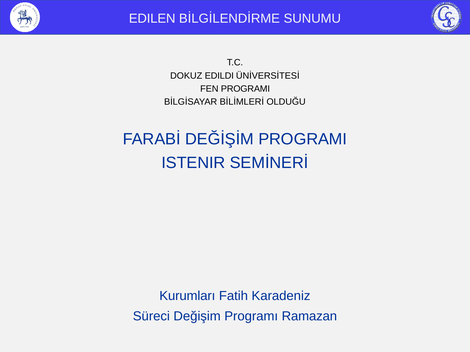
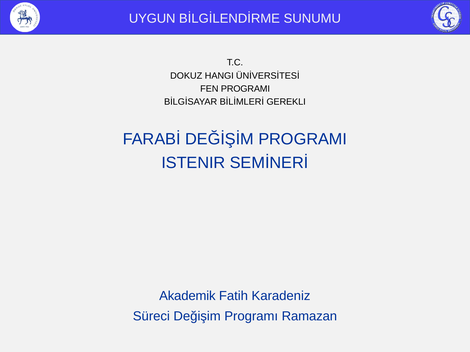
EDILEN: EDILEN -> UYGUN
EDILDI: EDILDI -> HANGI
OLDUĞU: OLDUĞU -> GEREKLI
Kurumları: Kurumları -> Akademik
